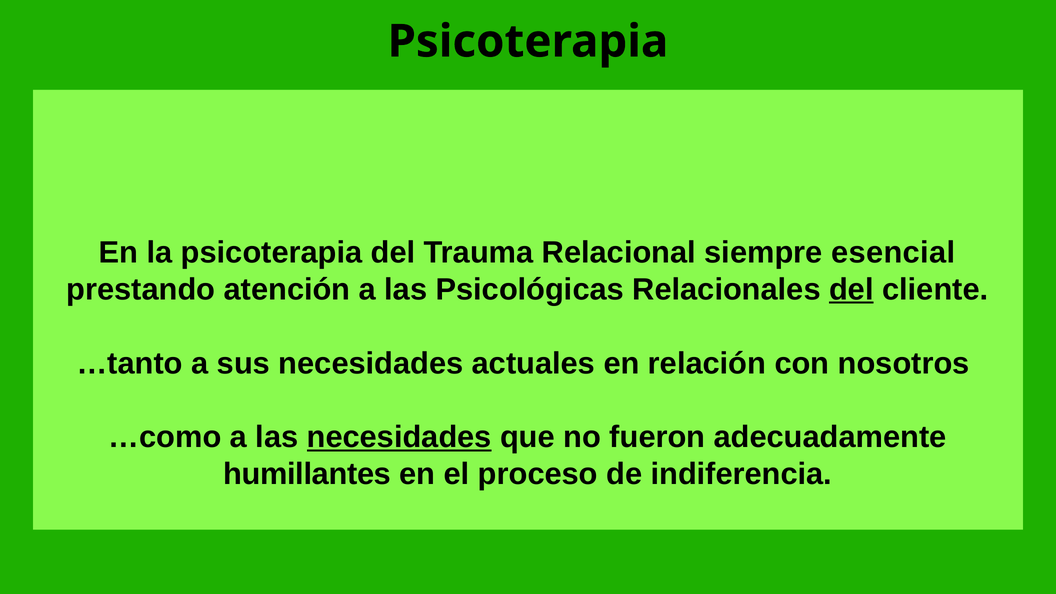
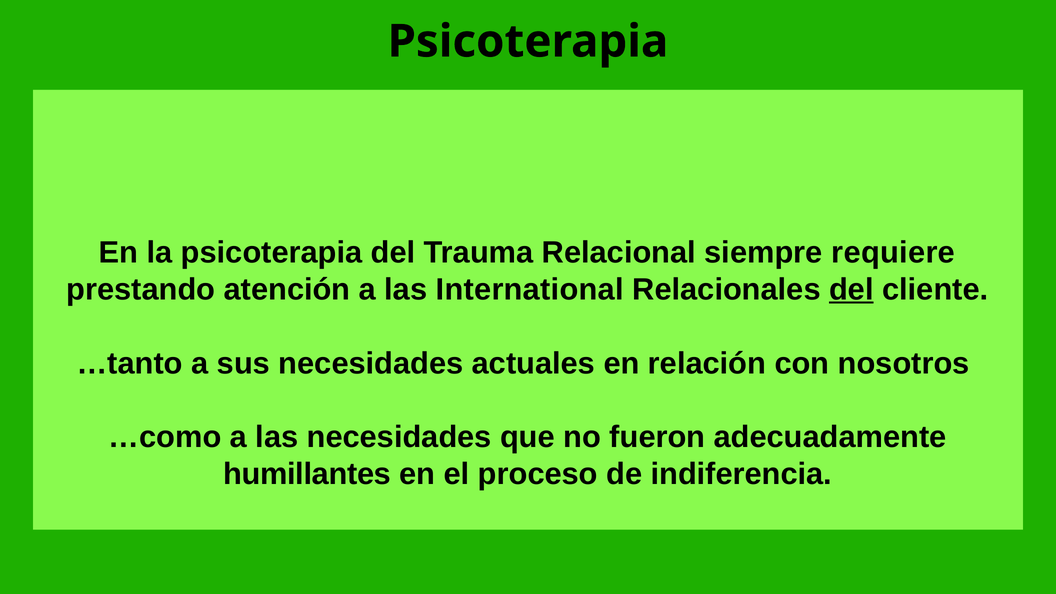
esencial: esencial -> requiere
Psicológicas: Psicológicas -> International
necesidades at (399, 437) underline: present -> none
